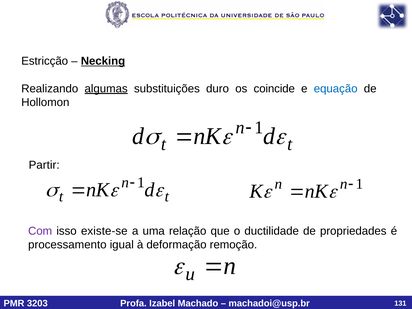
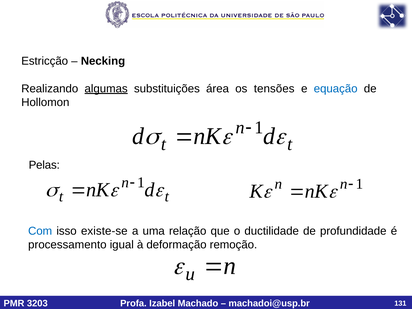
Necking underline: present -> none
duro: duro -> área
coincide: coincide -> tensões
Partir: Partir -> Pelas
Com colour: purple -> blue
propriedades: propriedades -> profundidade
